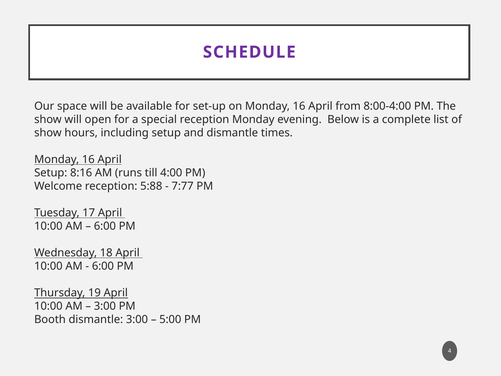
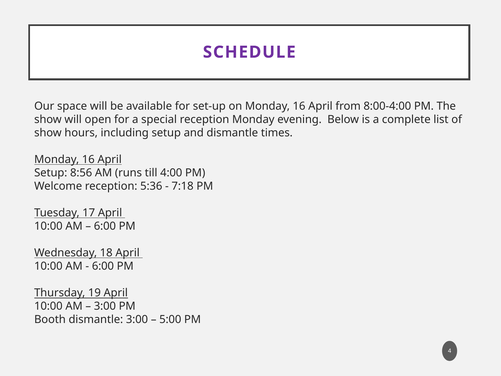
8:16: 8:16 -> 8:56
5:88: 5:88 -> 5:36
7:77: 7:77 -> 7:18
